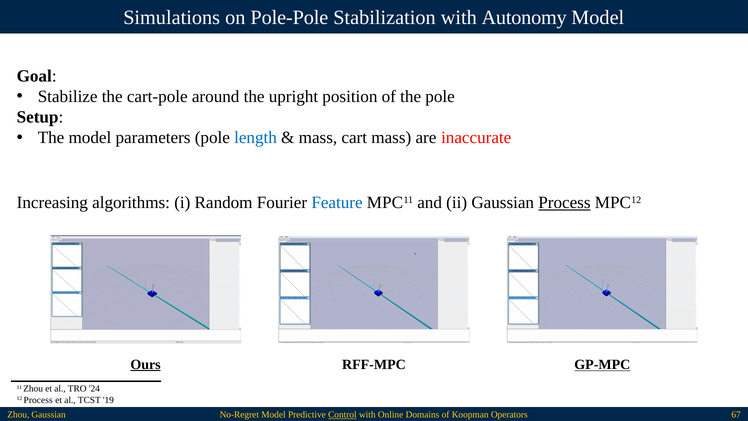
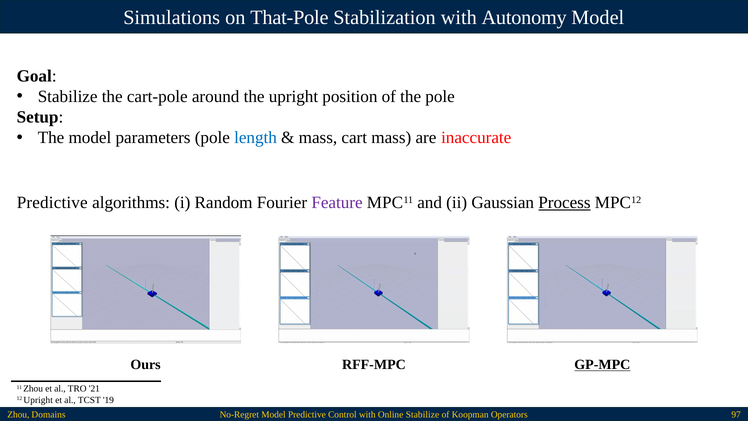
Pole-Pole: Pole-Pole -> That-Pole
Increasing at (52, 203): Increasing -> Predictive
Feature colour: blue -> purple
Ours underline: present -> none
24: 24 -> 21
12 Process: Process -> Upright
Zhou Gaussian: Gaussian -> Domains
Control underline: present -> none
Online Domains: Domains -> Stabilize
67: 67 -> 97
